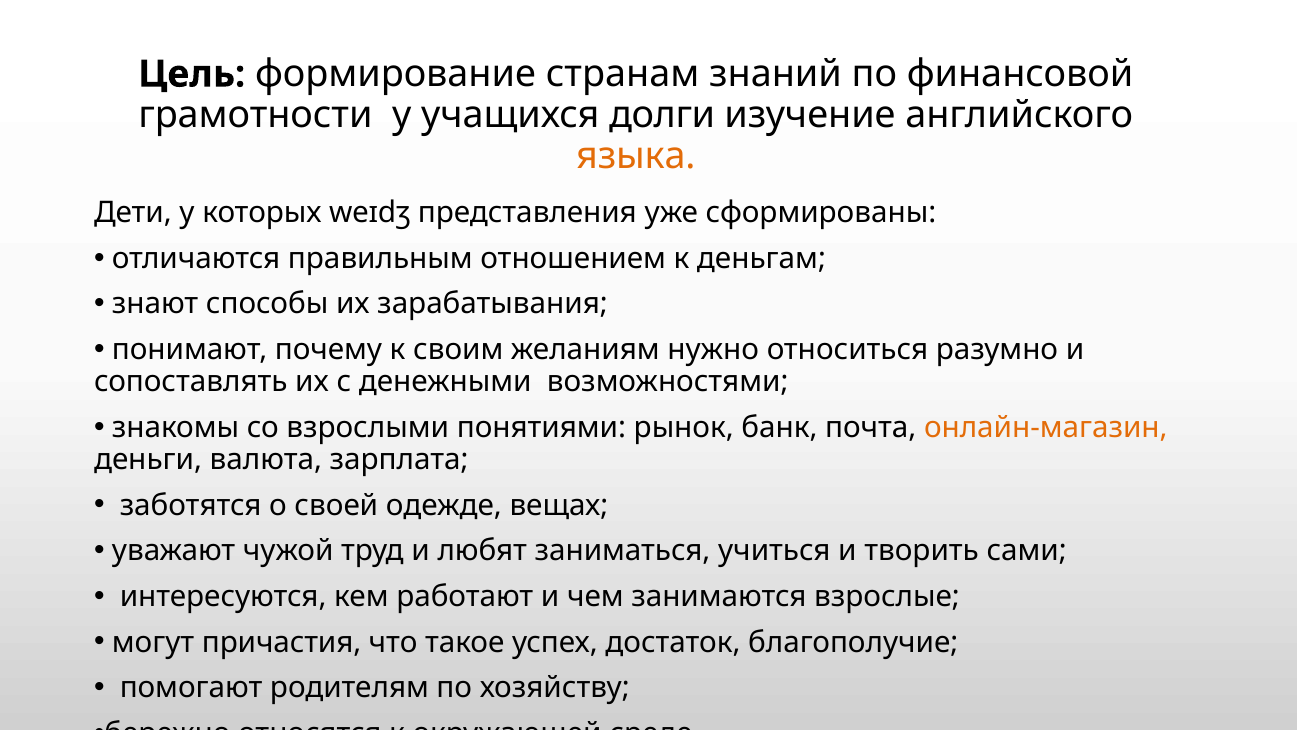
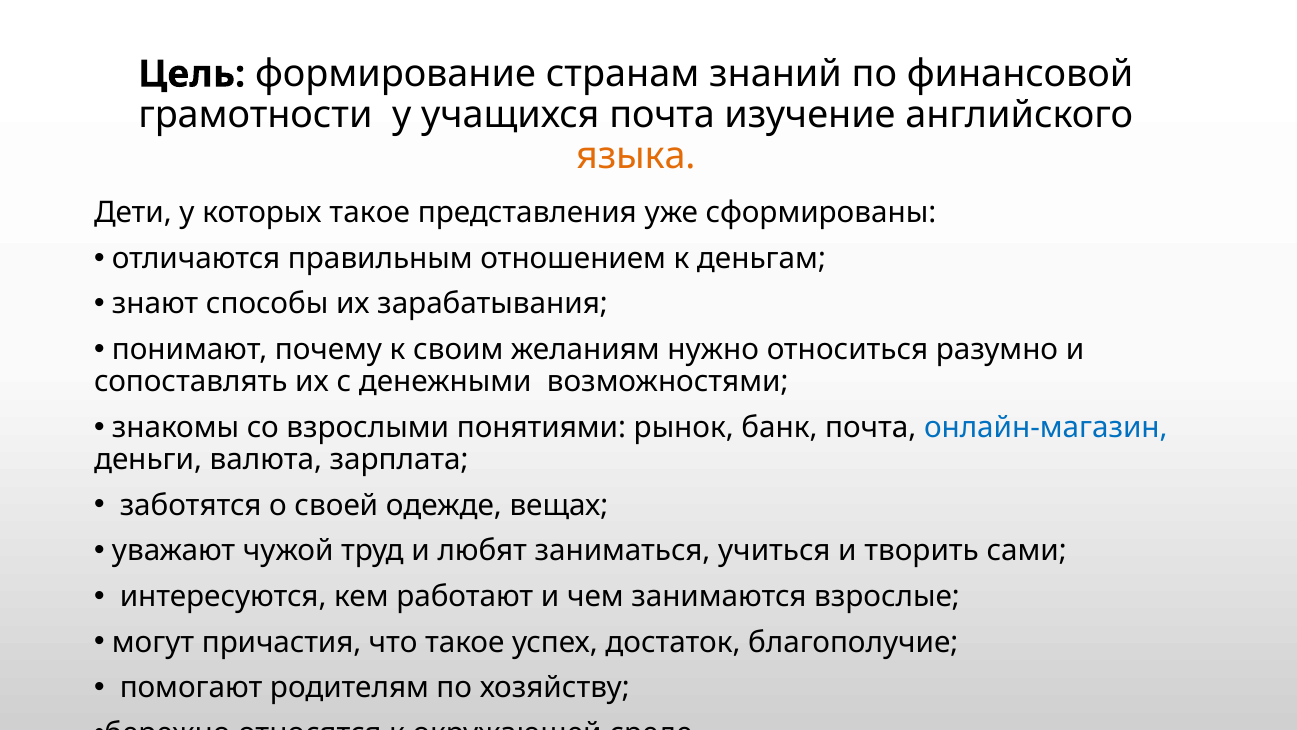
учащихся долги: долги -> почта
которых weɪdʒ: weɪdʒ -> такое
онлайн-магазин colour: orange -> blue
